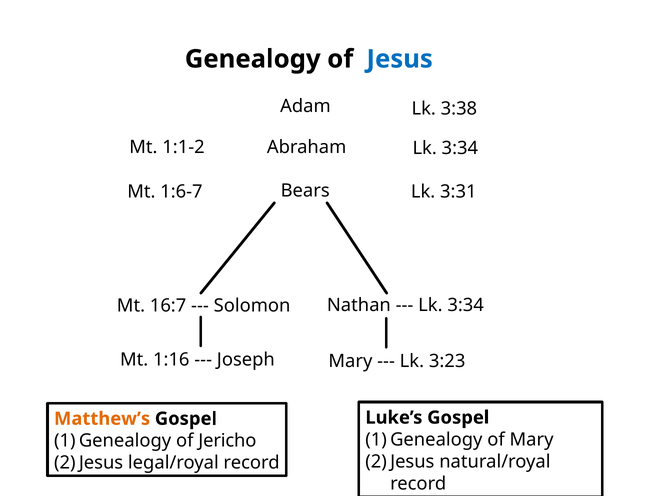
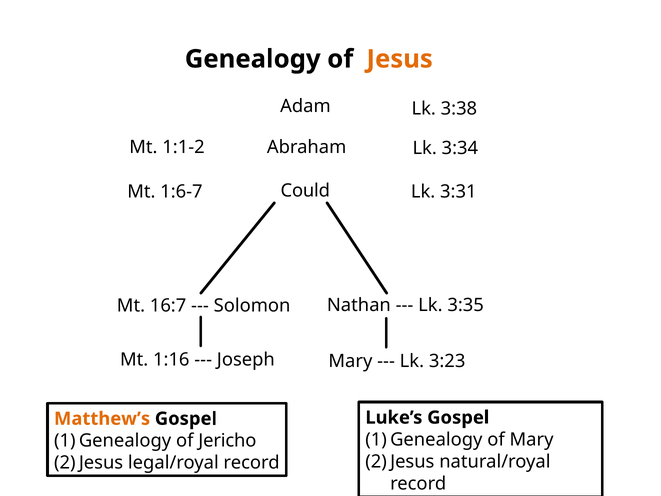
Jesus colour: blue -> orange
Bears: Bears -> Could
3:34 at (466, 305): 3:34 -> 3:35
